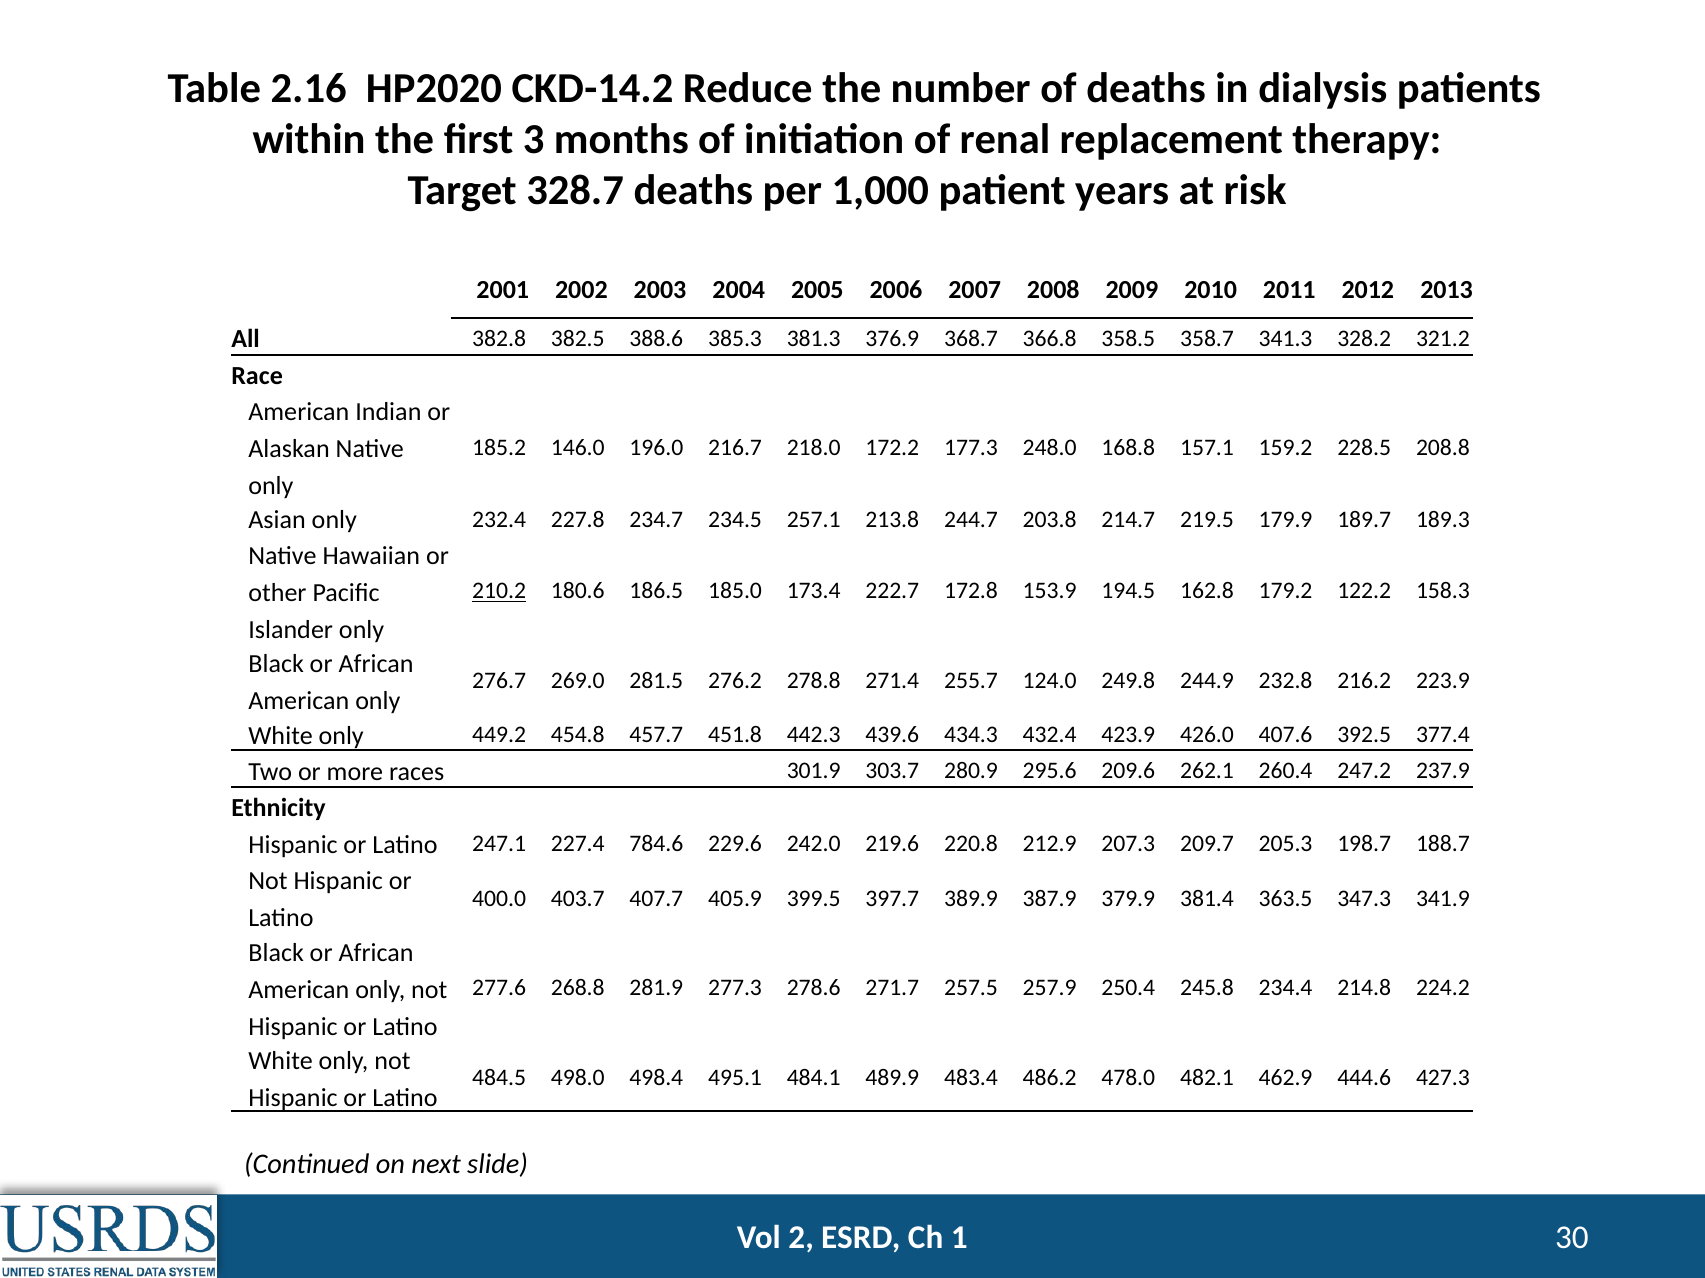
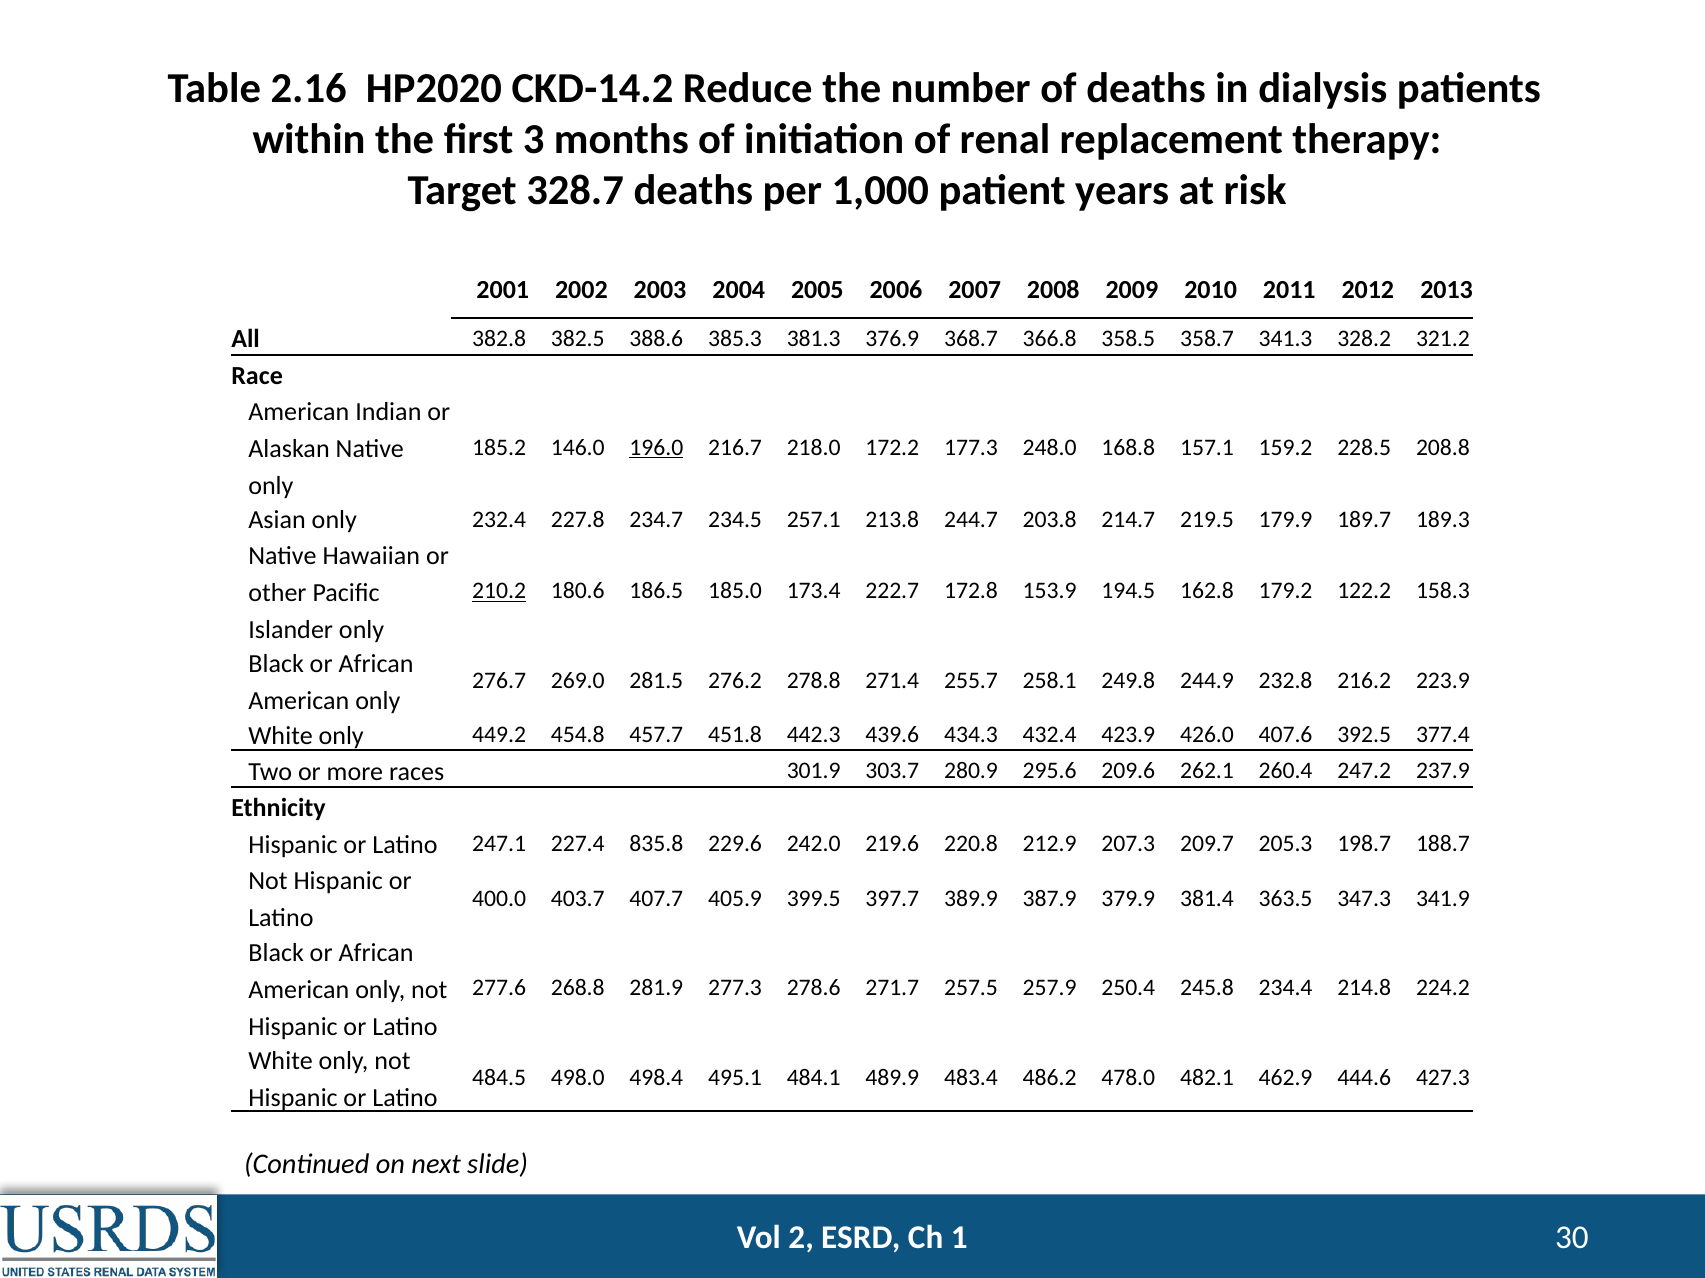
196.0 underline: none -> present
124.0: 124.0 -> 258.1
784.6: 784.6 -> 835.8
